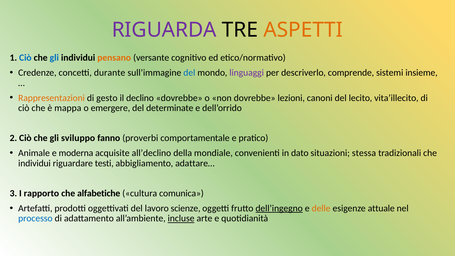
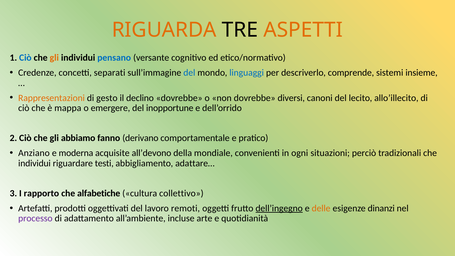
RIGUARDA colour: purple -> orange
gli at (54, 58) colour: blue -> orange
pensano colour: orange -> blue
durante: durante -> separati
linguaggi colour: purple -> blue
lezioni: lezioni -> diversi
vita’illecito: vita’illecito -> allo’illecito
determinate: determinate -> inopportune
sviluppo: sviluppo -> abbiamo
proverbi: proverbi -> derivano
Animale: Animale -> Anziano
all’declino: all’declino -> all’devono
dato: dato -> ogni
stessa: stessa -> perciò
comunica: comunica -> collettivo
scienze: scienze -> remoti
attuale: attuale -> dinanzi
processo colour: blue -> purple
incluse underline: present -> none
